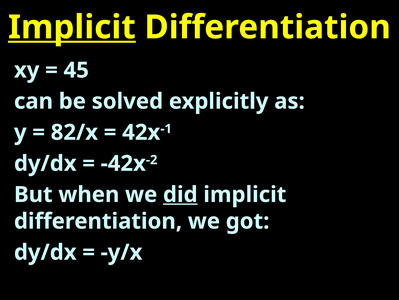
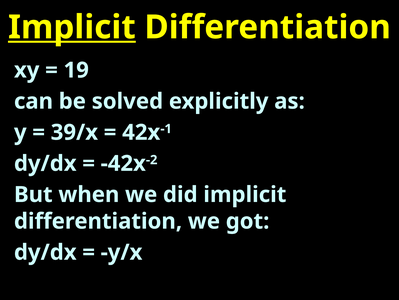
45: 45 -> 19
82/x: 82/x -> 39/x
did underline: present -> none
